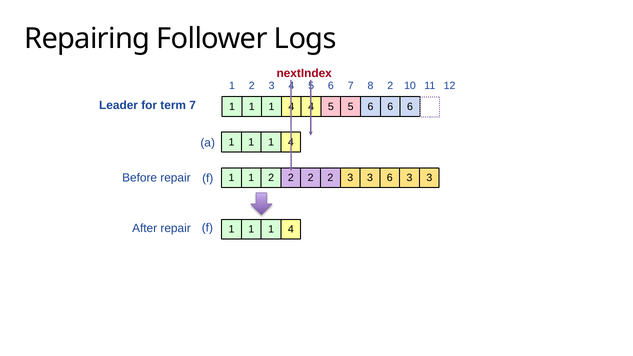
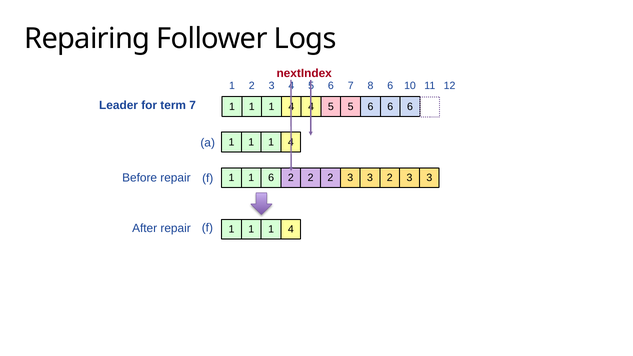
8 2: 2 -> 6
1 1 2: 2 -> 6
3 3 6: 6 -> 2
